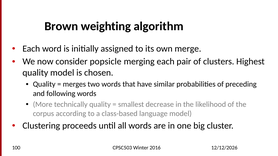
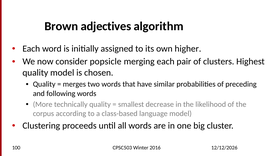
weighting: weighting -> adjectives
merge: merge -> higher
